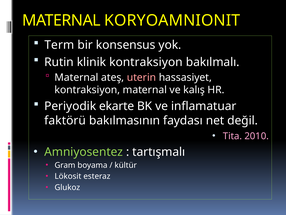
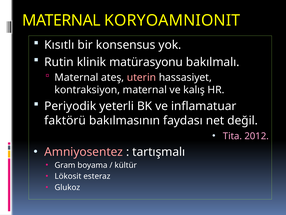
Term: Term -> Kısıtlı
klinik kontraksiyon: kontraksiyon -> matürasyonu
ekarte: ekarte -> yeterli
2010: 2010 -> 2012
Amniyosentez colour: light green -> pink
